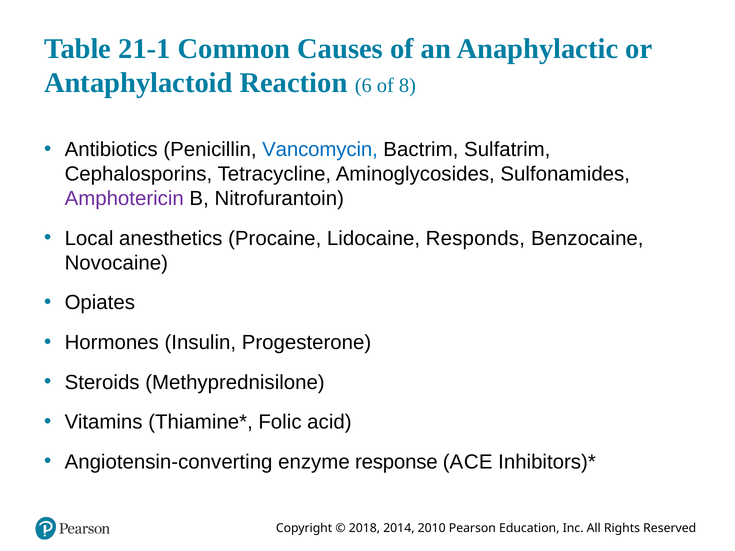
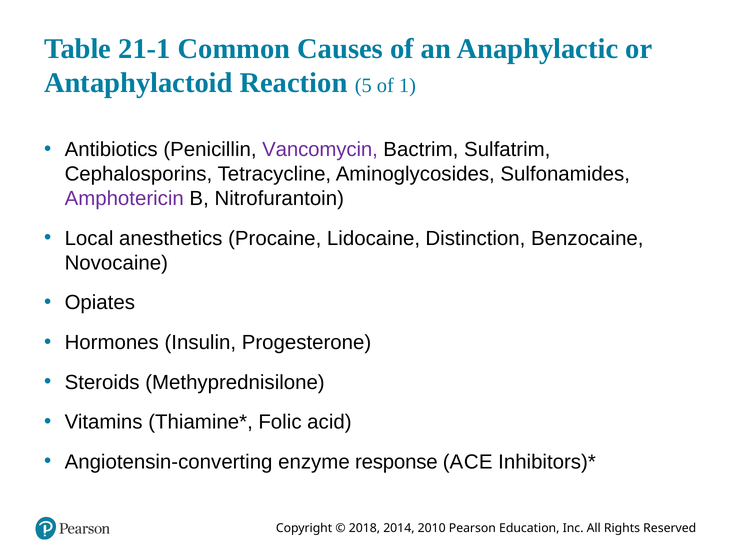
6: 6 -> 5
8: 8 -> 1
Vancomycin colour: blue -> purple
Responds: Responds -> Distinction
